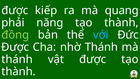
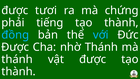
kiếp: kiếp -> tươi
quang: quang -> chứng
năng: năng -> tiếng
đồng colour: light green -> light blue
